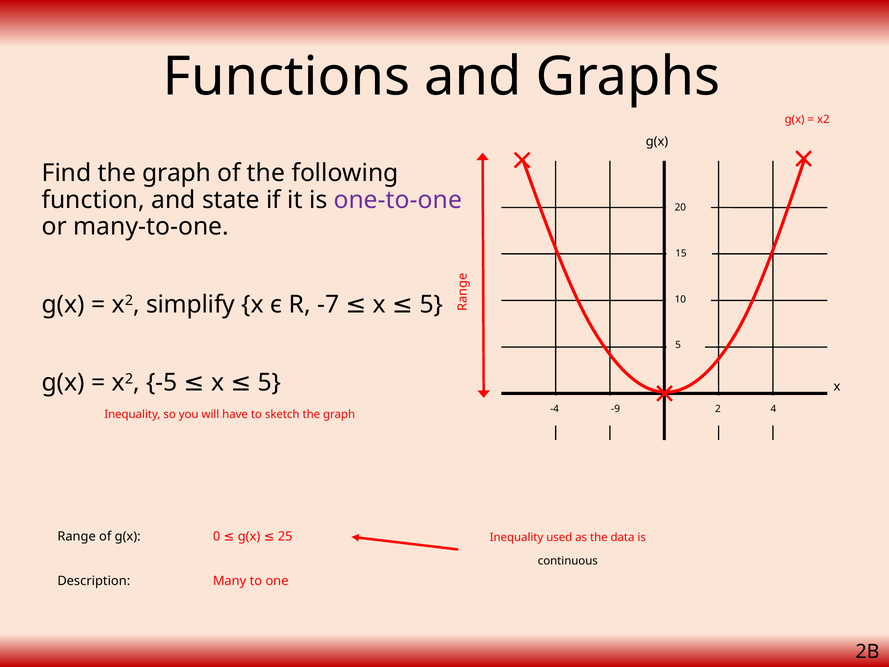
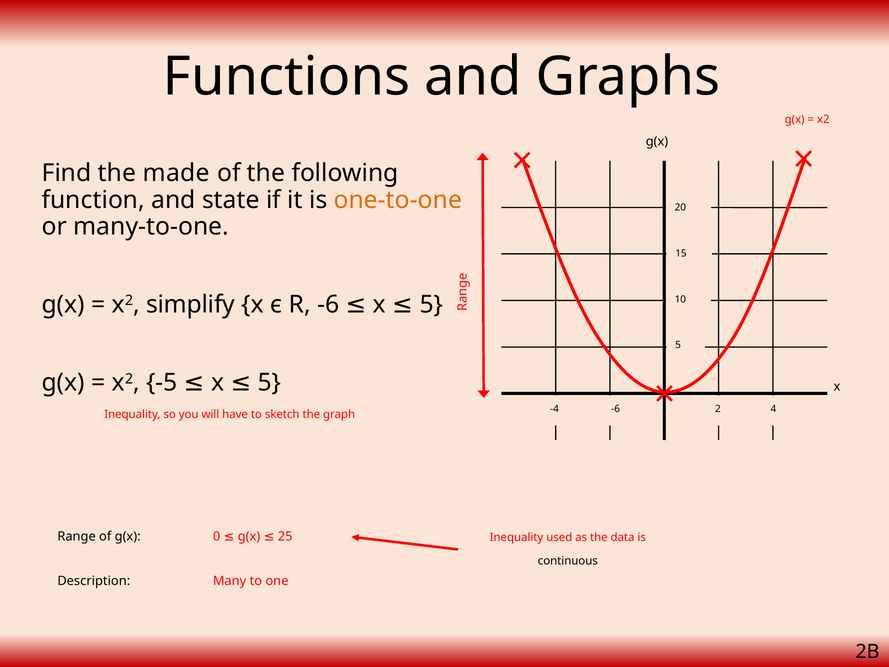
Find the graph: graph -> made
one-to-one colour: purple -> orange
R -7: -7 -> -6
-9 at (616, 409): -9 -> -6
